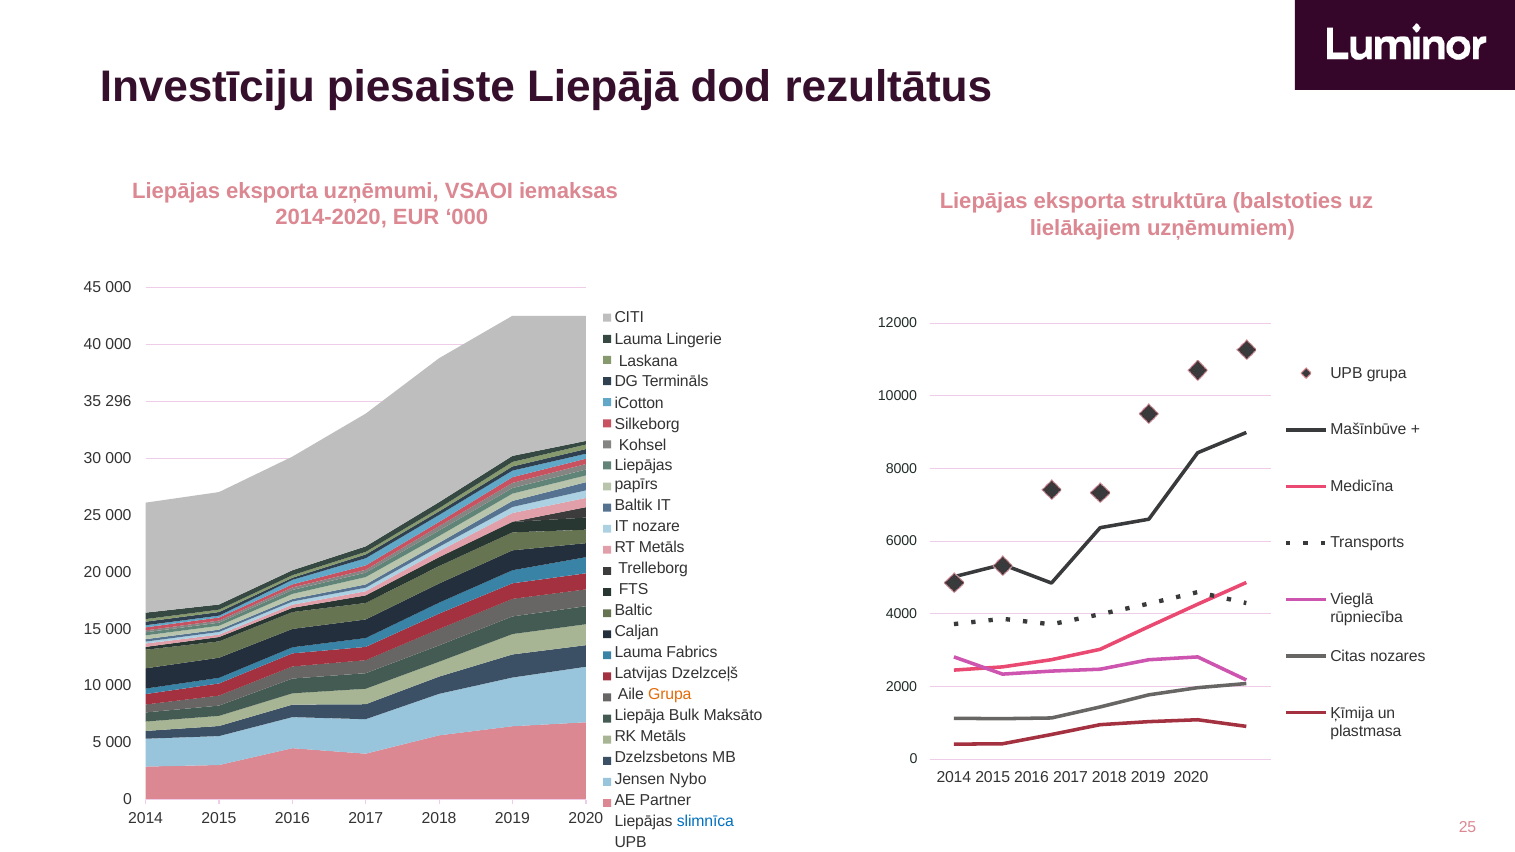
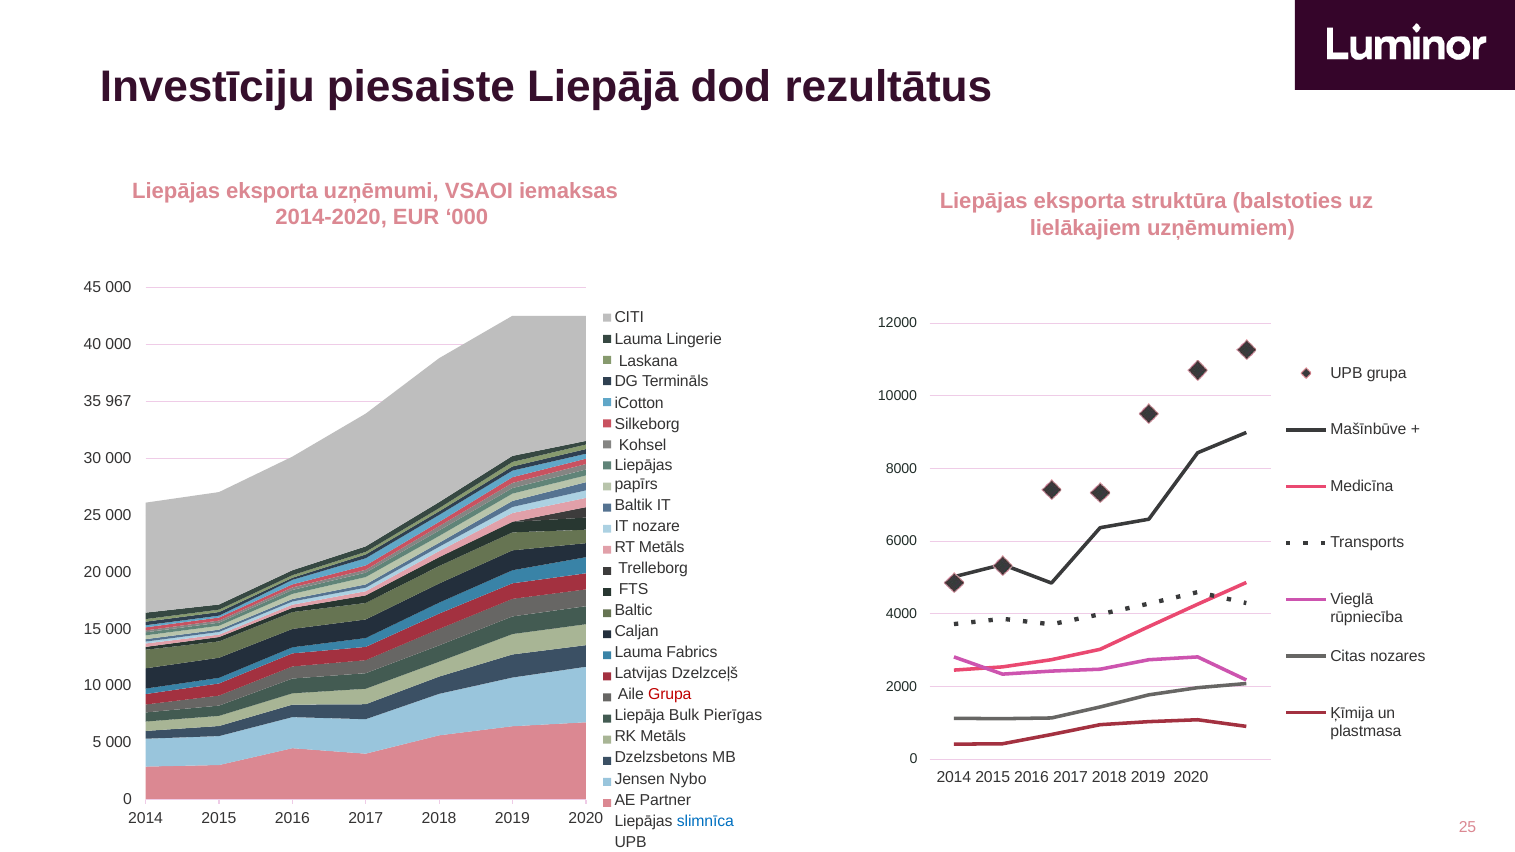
296: 296 -> 967
Grupa at (670, 695) colour: orange -> red
Maksāto: Maksāto -> Pierīgas
